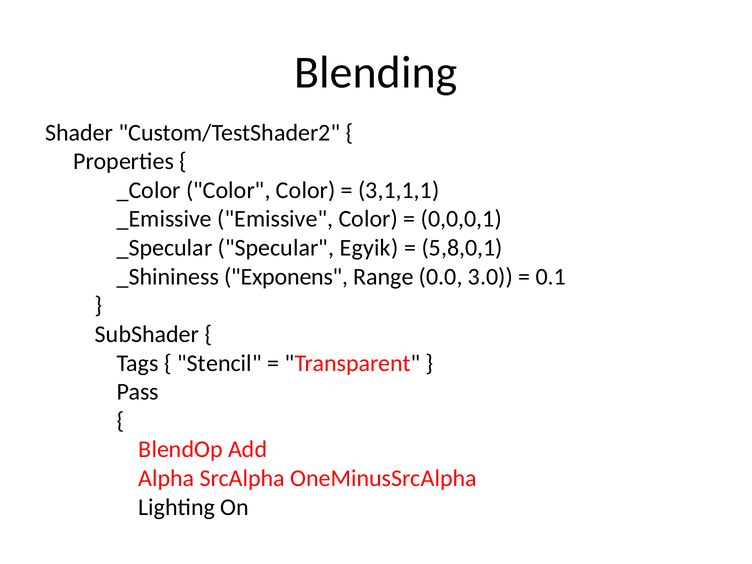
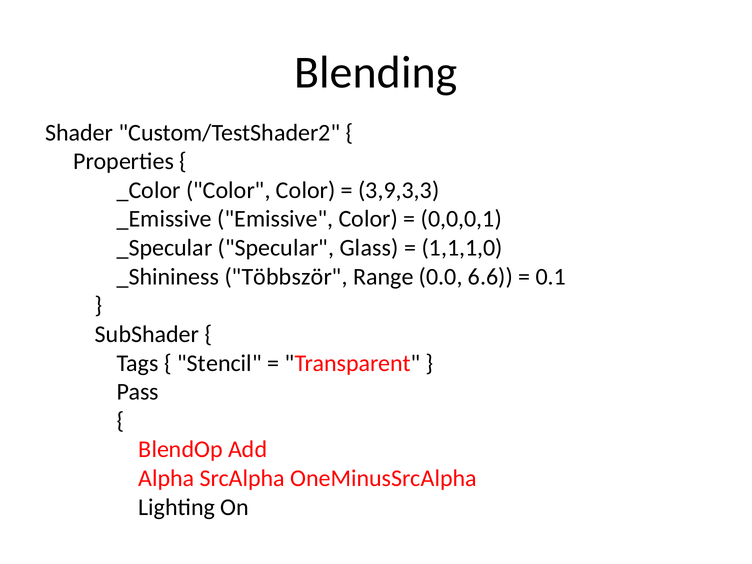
3,1,1,1: 3,1,1,1 -> 3,9,3,3
Egyik: Egyik -> Glass
5,8,0,1: 5,8,0,1 -> 1,1,1,0
Exponens: Exponens -> Többször
3.0: 3.0 -> 6.6
